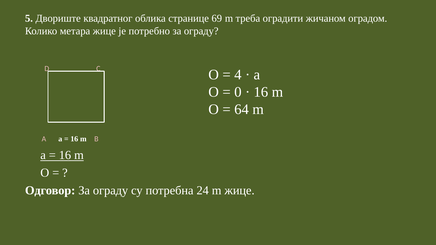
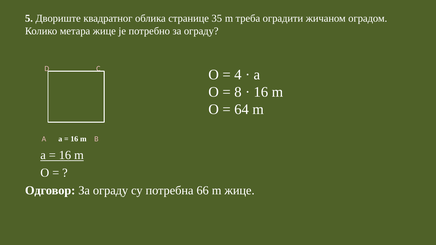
69: 69 -> 35
0: 0 -> 8
24: 24 -> 66
